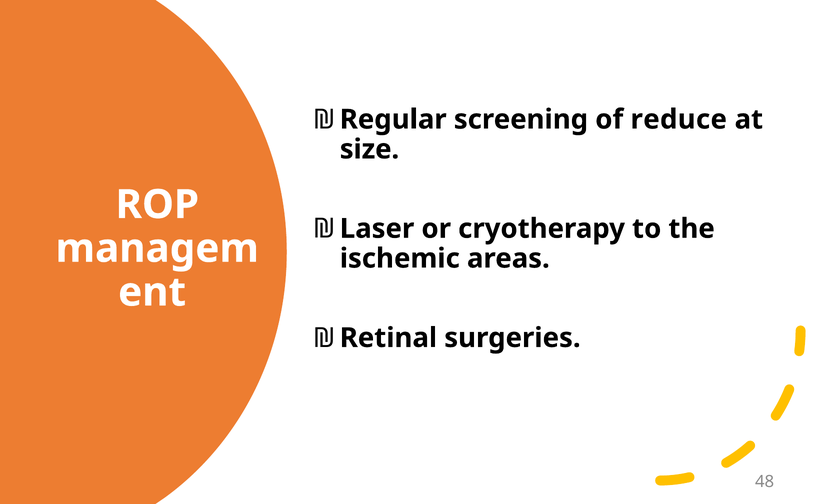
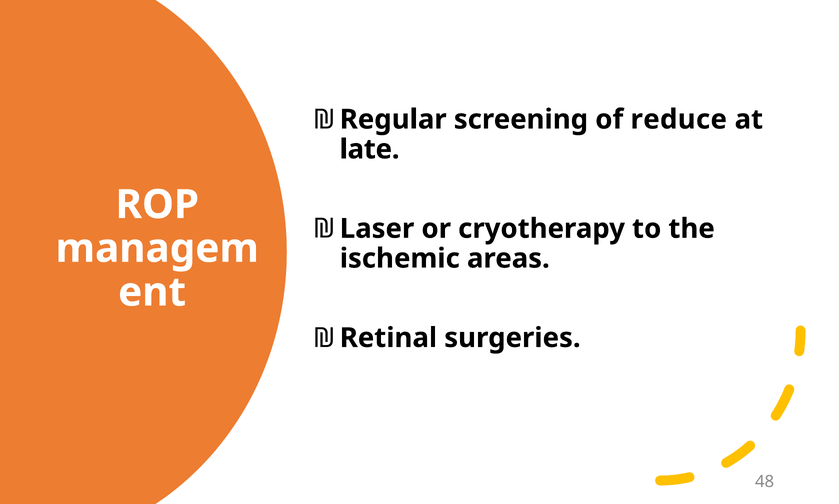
size: size -> late
